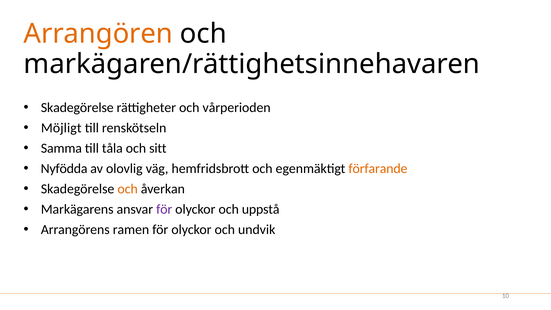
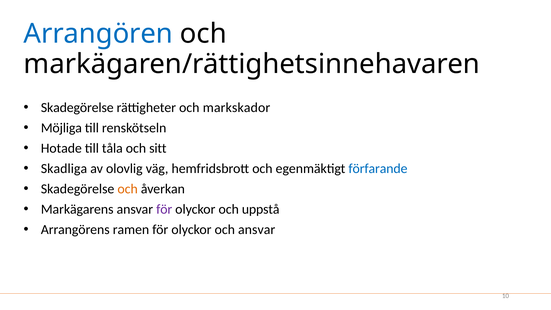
Arrangören colour: orange -> blue
vårperioden: vårperioden -> markskador
Möjligt: Möjligt -> Möjliga
Samma: Samma -> Hotade
Nyfödda: Nyfödda -> Skadliga
förfarande colour: orange -> blue
och undvik: undvik -> ansvar
